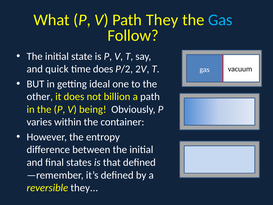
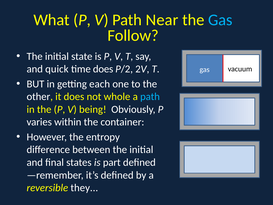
Path They: They -> Near
ideal: ideal -> each
billion: billion -> whole
path at (150, 97) colour: white -> light blue
that: that -> part
